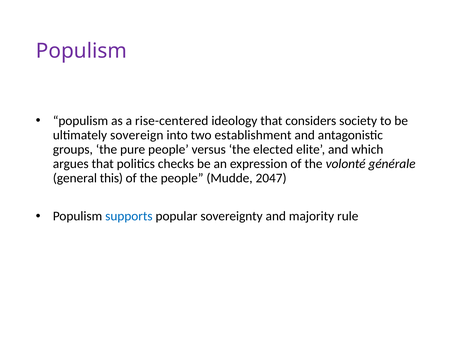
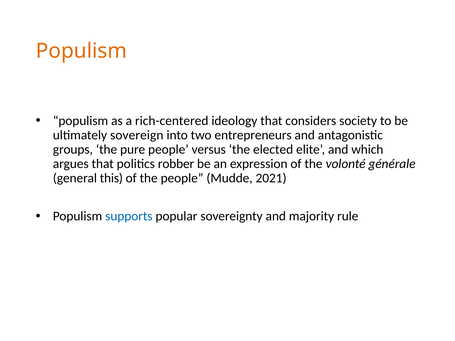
Populism at (81, 51) colour: purple -> orange
rise-centered: rise-centered -> rich-centered
establishment: establishment -> entrepreneurs
checks: checks -> robber
2047: 2047 -> 2021
